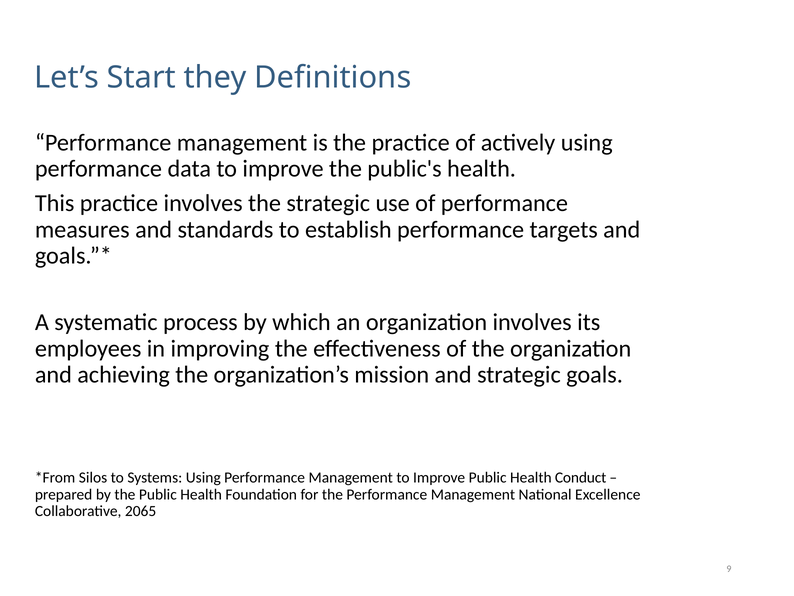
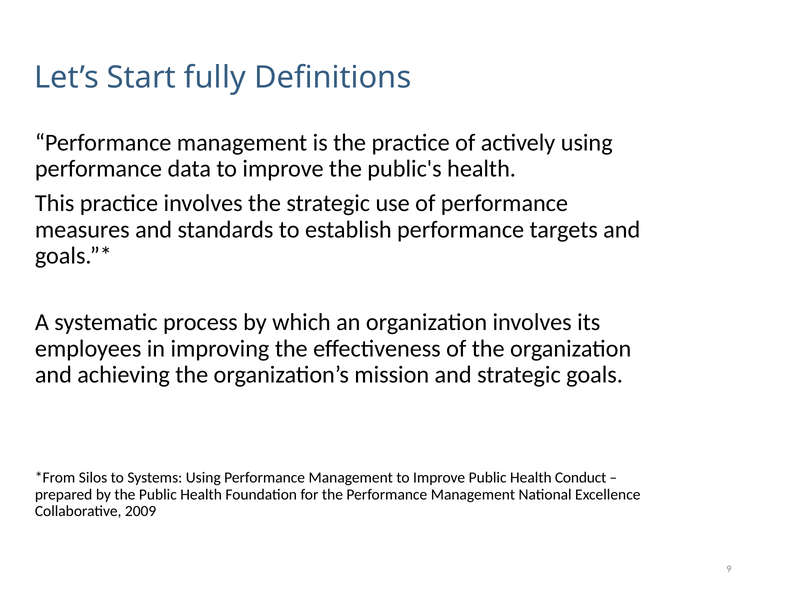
they: they -> fully
2065: 2065 -> 2009
